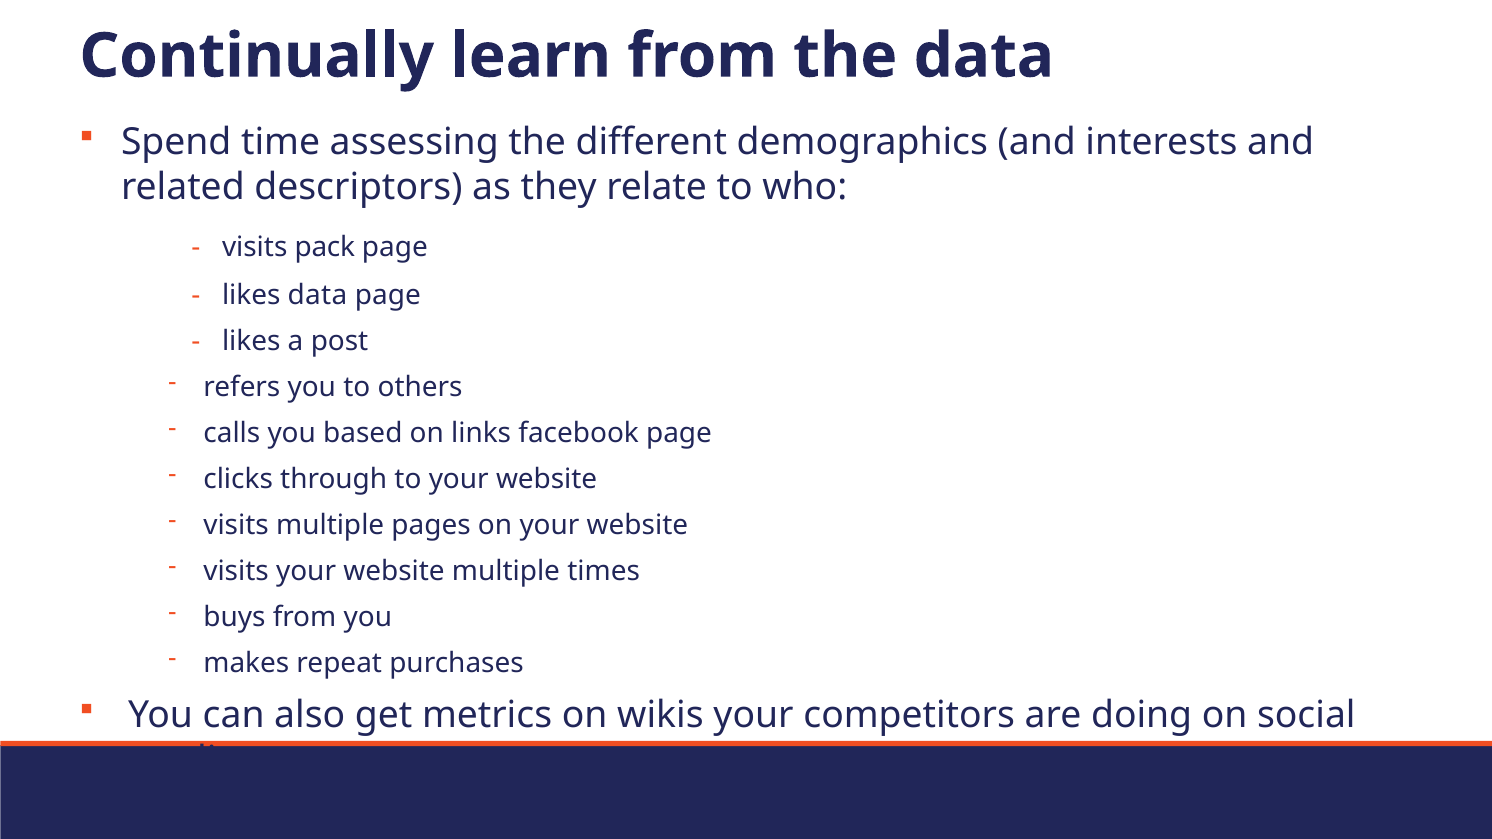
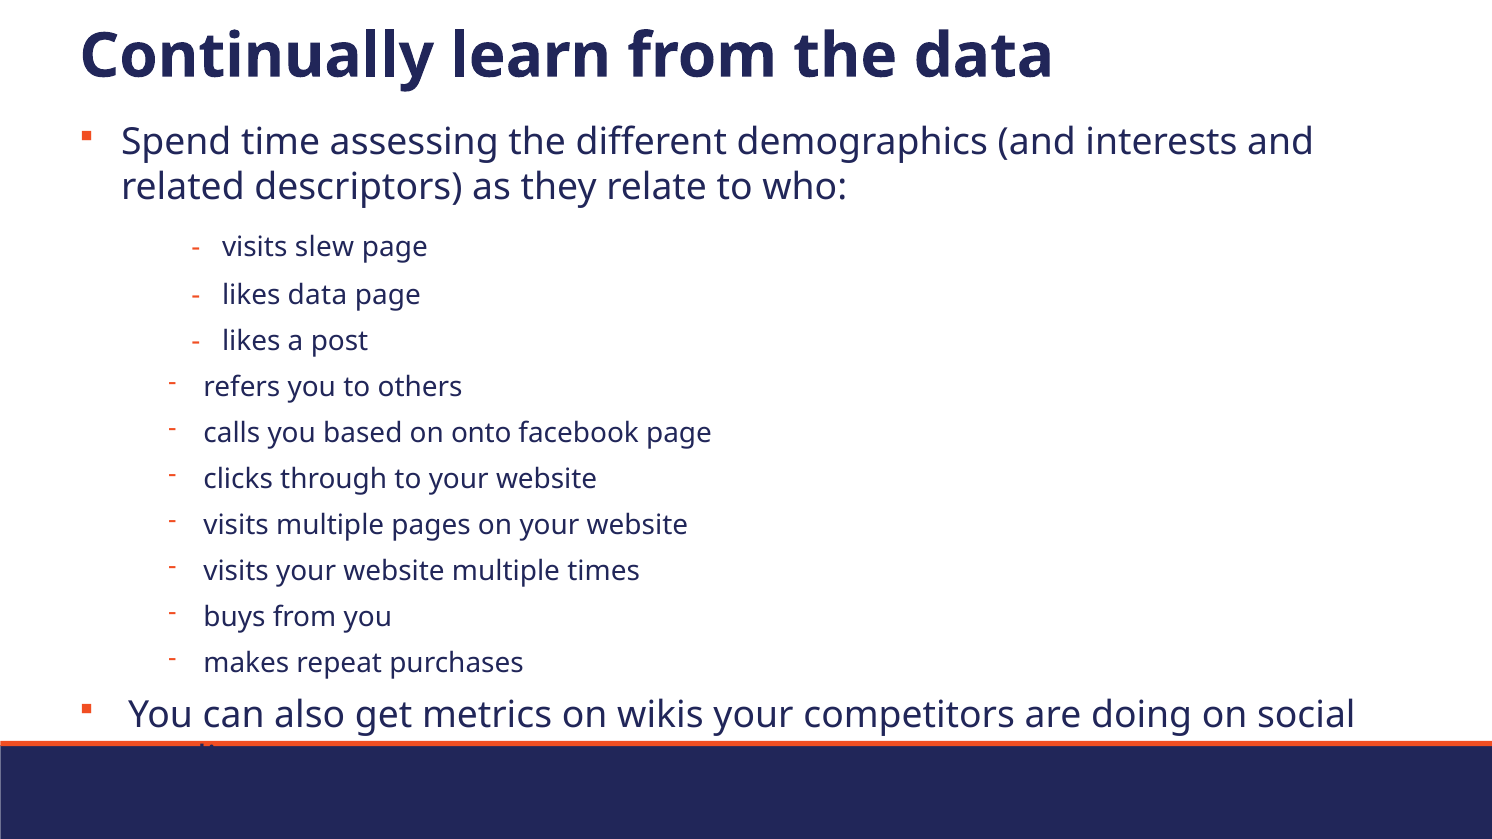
pack: pack -> slew
links: links -> onto
